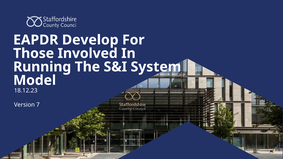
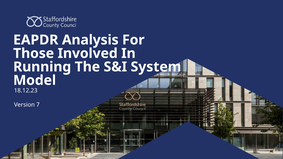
Develop: Develop -> Analysis
